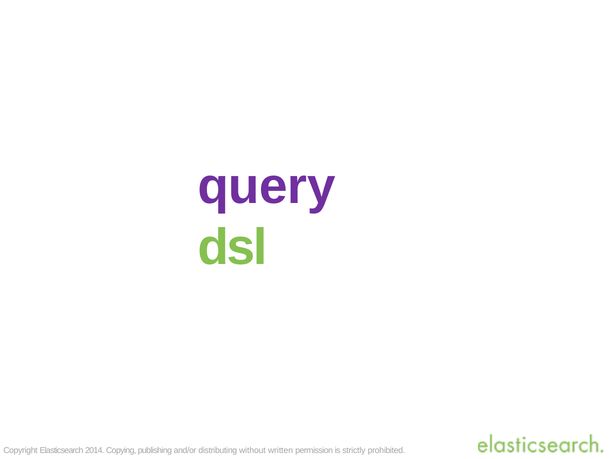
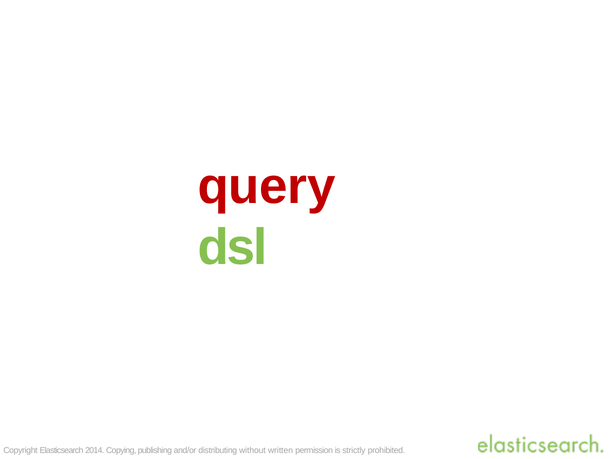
query colour: purple -> red
